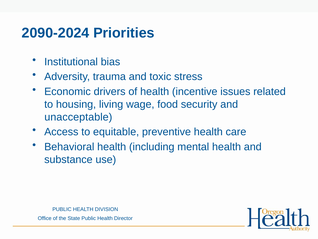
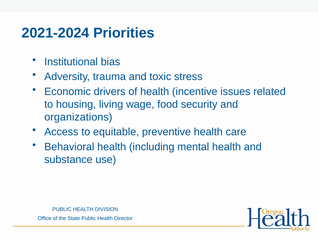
2090-2024: 2090-2024 -> 2021-2024
unacceptable: unacceptable -> organizations
